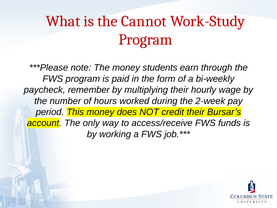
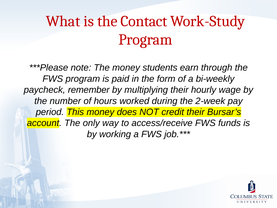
Cannot: Cannot -> Contact
